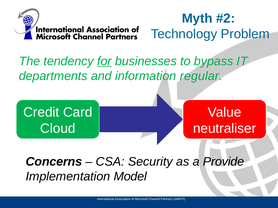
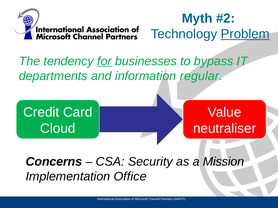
Problem underline: none -> present
Provide: Provide -> Mission
Model: Model -> Office
